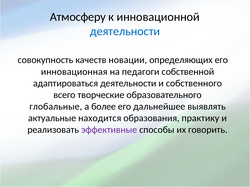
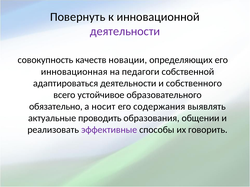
Атмосферу: Атмосферу -> Повернуть
деятельности at (125, 31) colour: blue -> purple
творческие: творческие -> устойчивое
глобальные: глобальные -> обязательно
более: более -> носит
дальнейшее: дальнейшее -> содержания
находится: находится -> проводить
практику: практику -> общении
